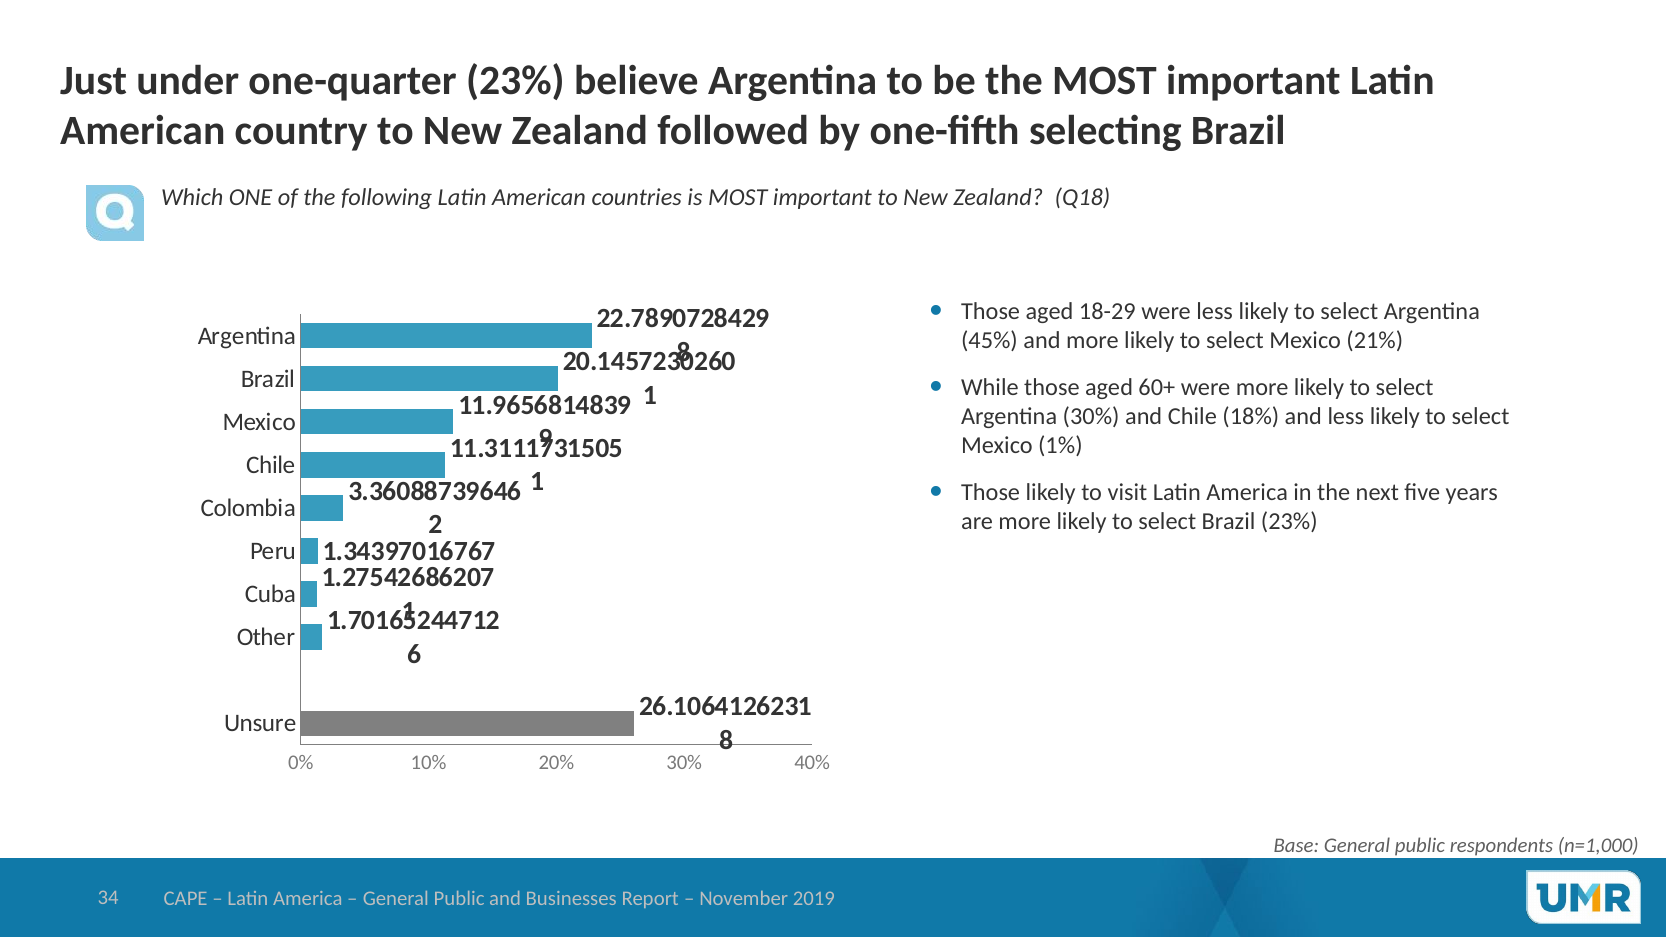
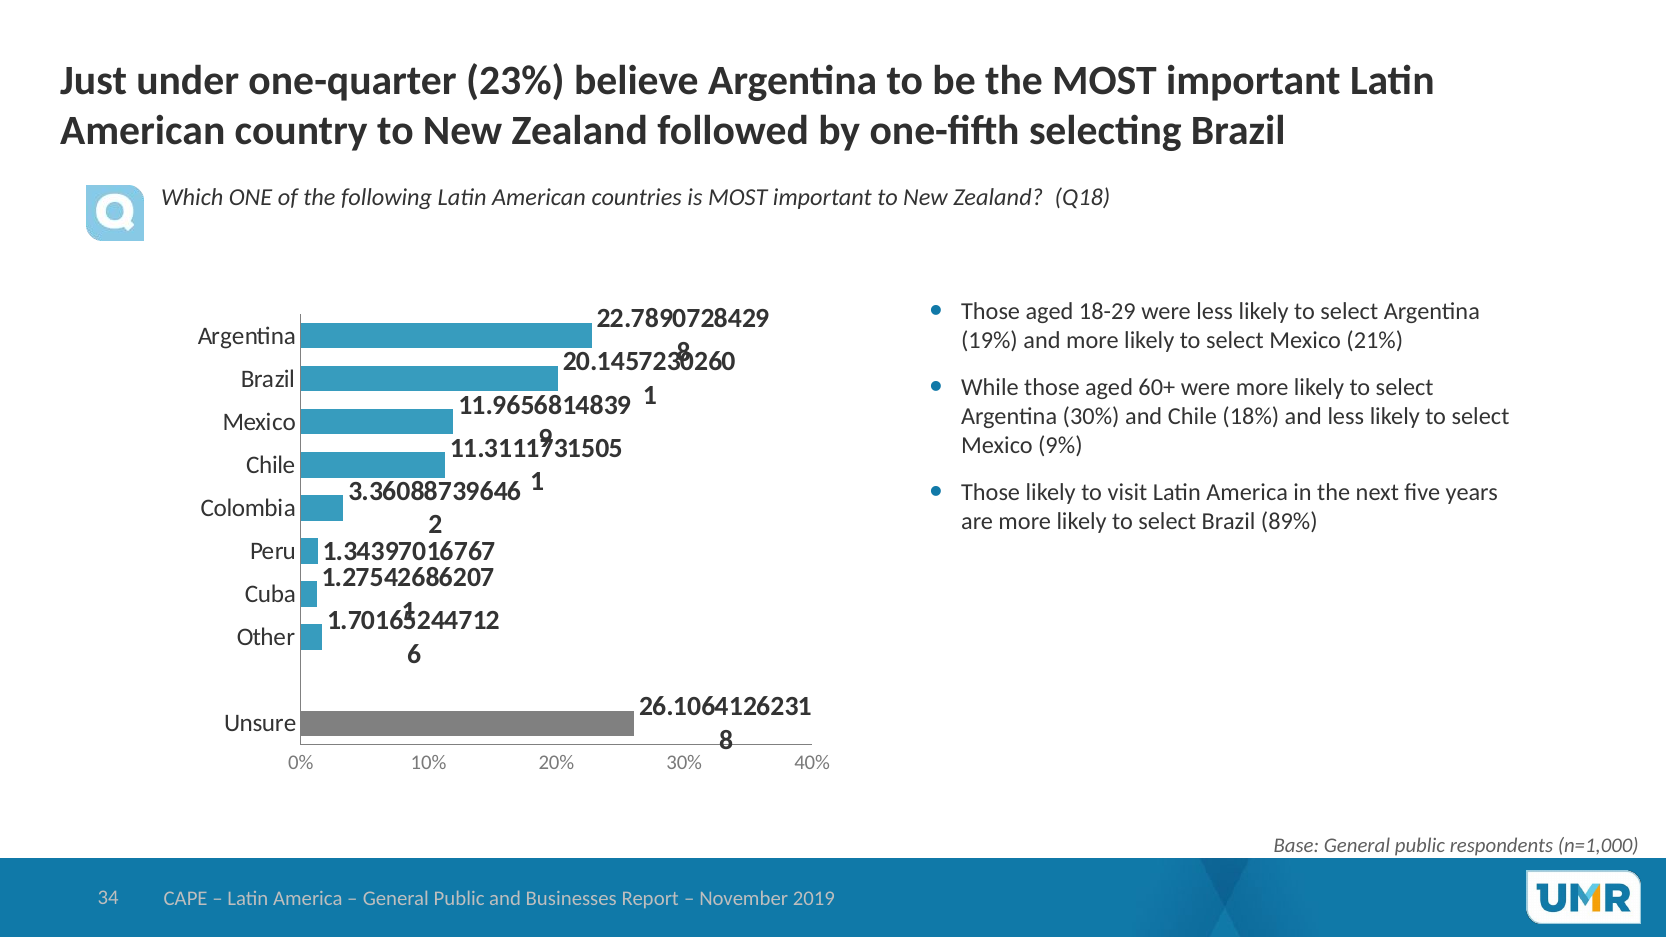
45%: 45% -> 19%
1%: 1% -> 9%
Brazil 23%: 23% -> 89%
